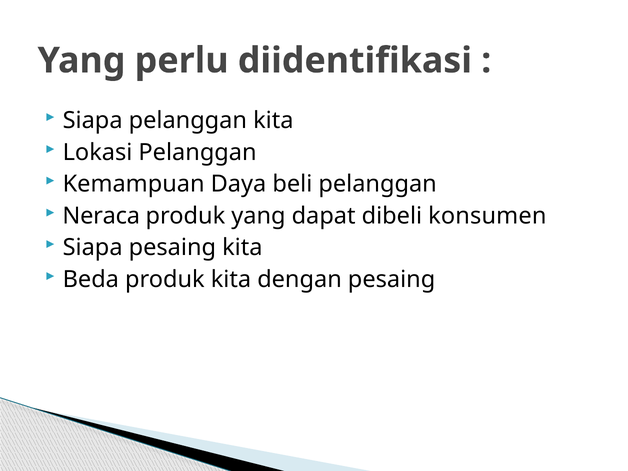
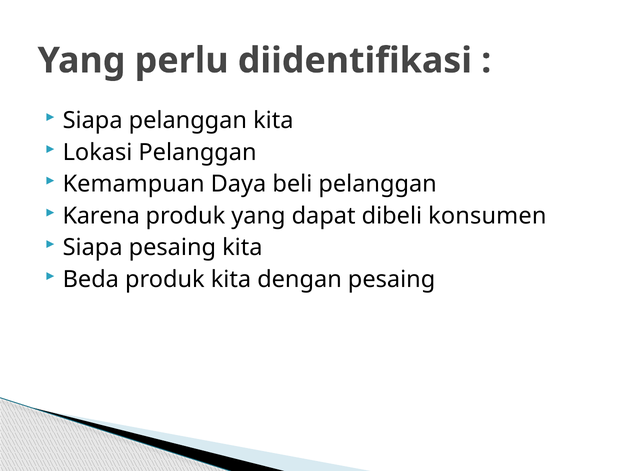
Neraca: Neraca -> Karena
